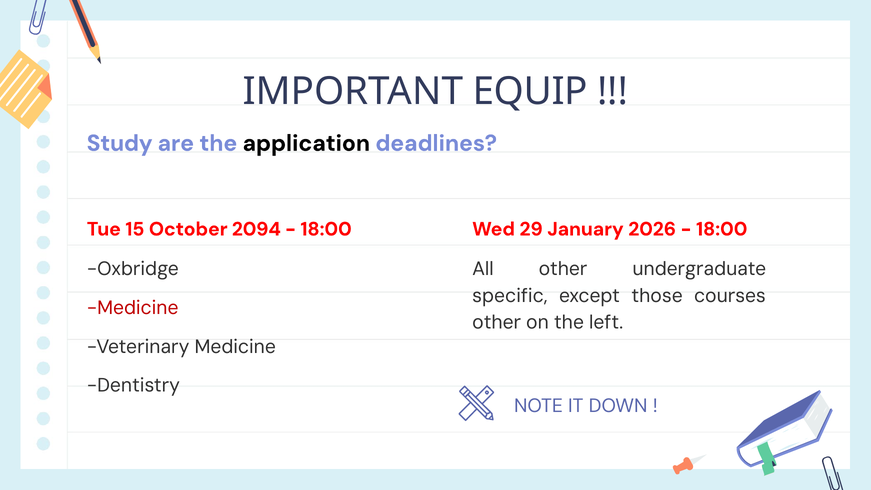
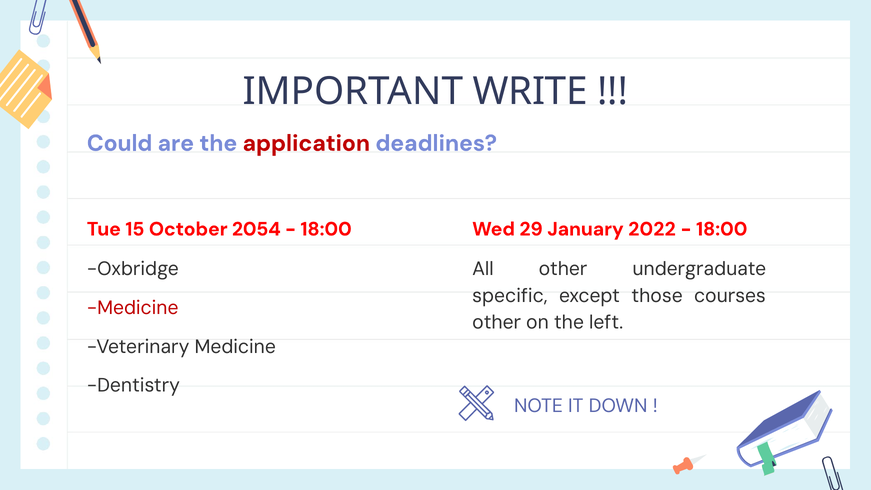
EQUIP: EQUIP -> WRITE
Study: Study -> Could
application colour: black -> red
2094: 2094 -> 2054
2026: 2026 -> 2022
